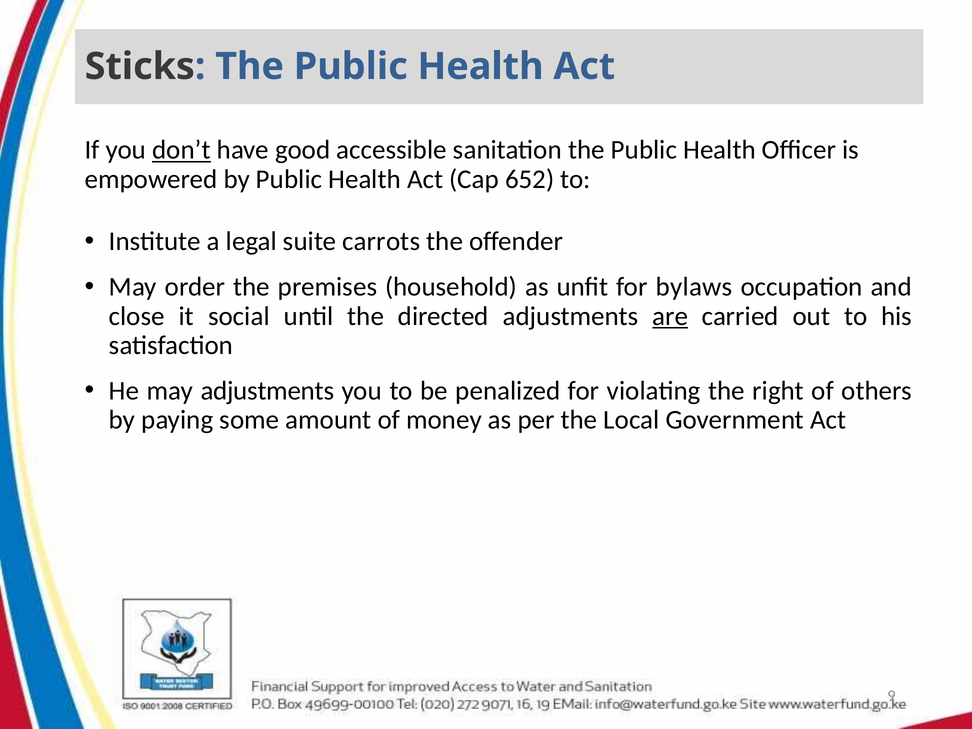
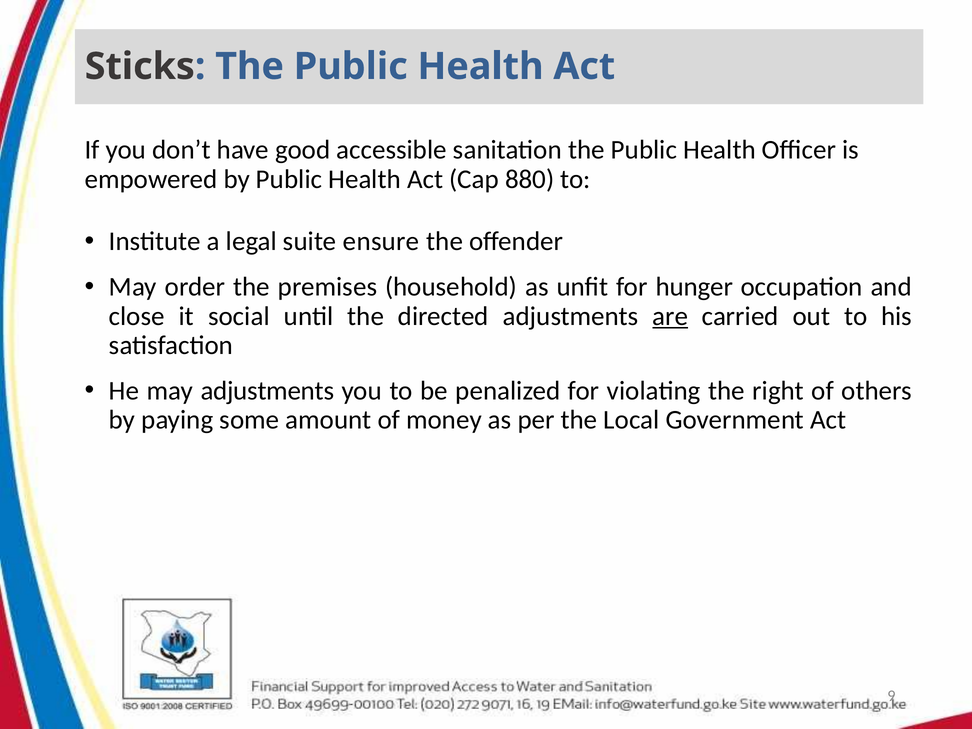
don’t underline: present -> none
652: 652 -> 880
carrots: carrots -> ensure
bylaws: bylaws -> hunger
